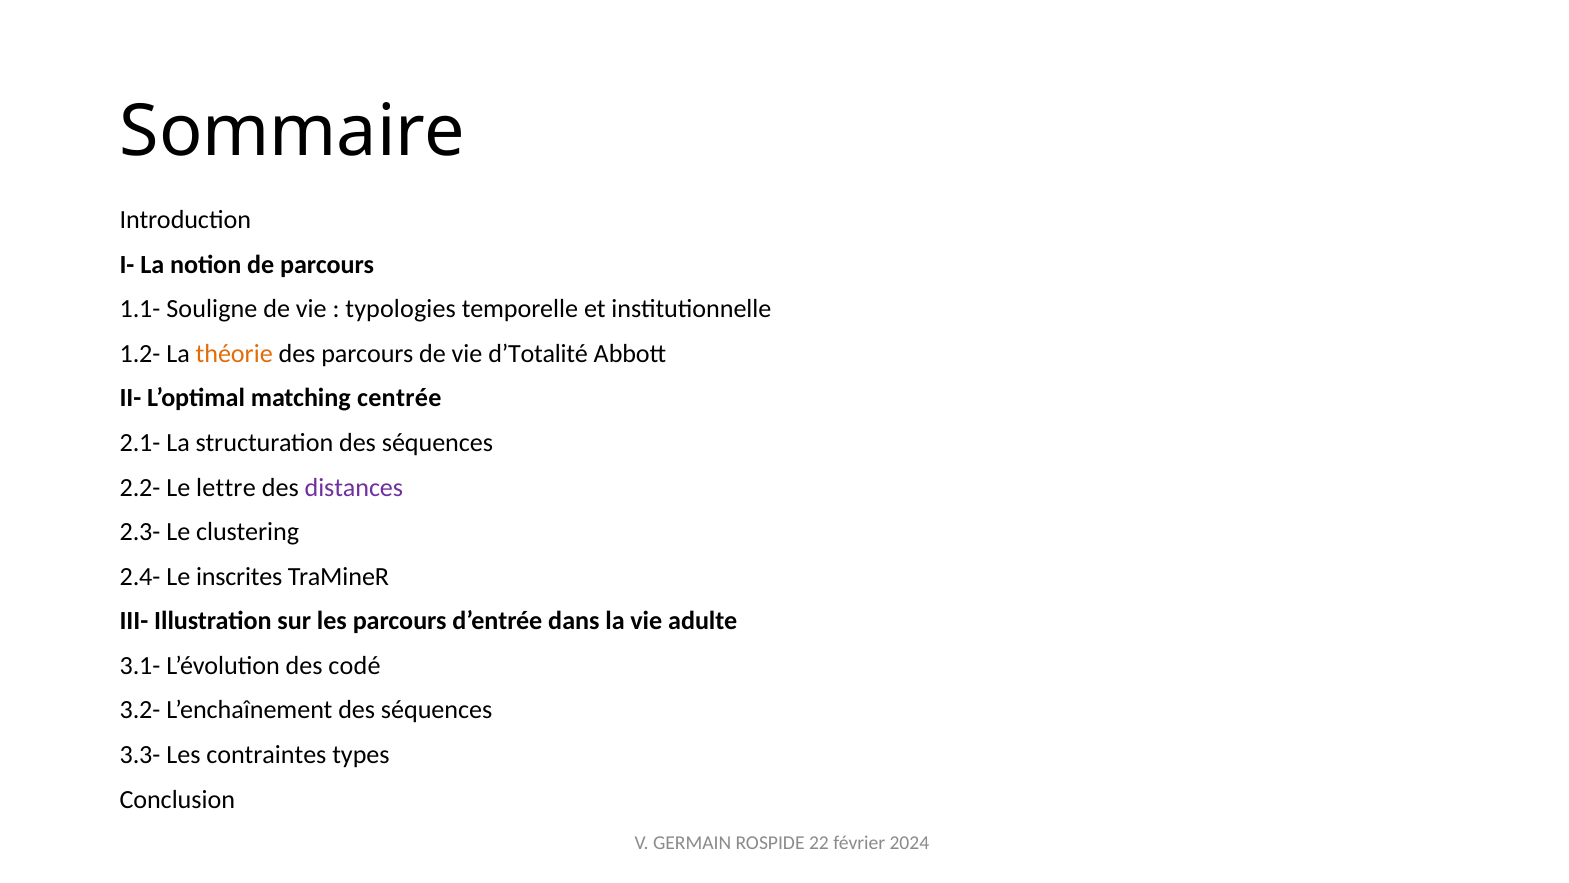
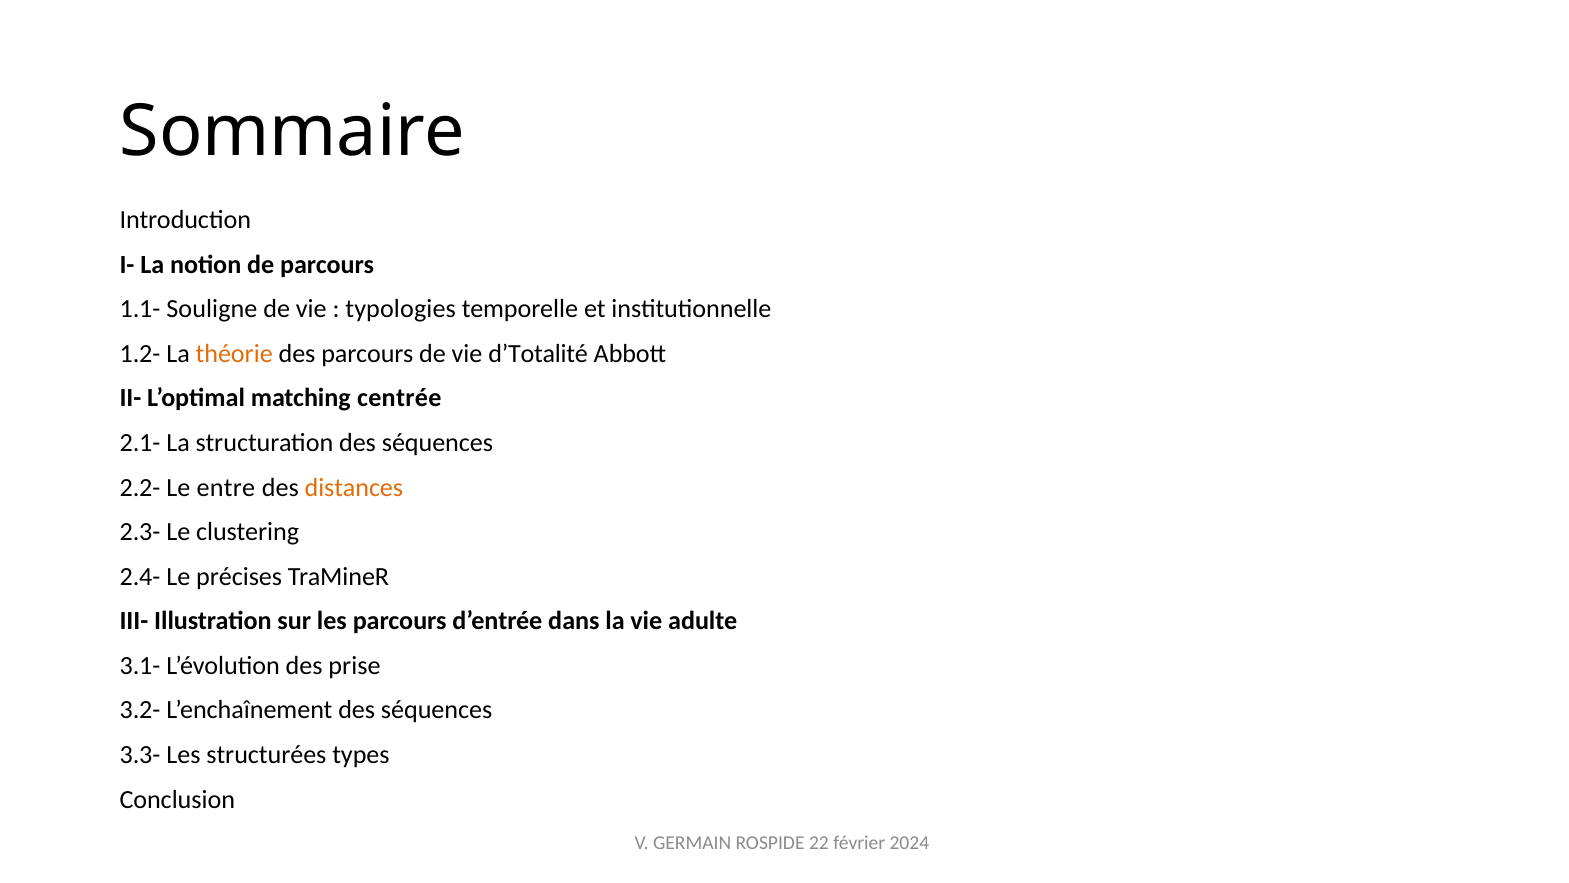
lettre: lettre -> entre
distances colour: purple -> orange
inscrites: inscrites -> précises
codé: codé -> prise
contraintes: contraintes -> structurées
